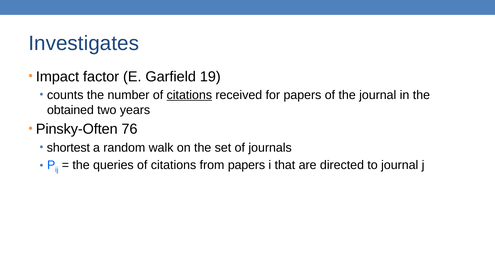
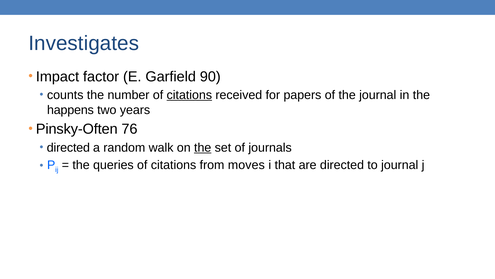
19: 19 -> 90
obtained: obtained -> happens
shortest at (68, 147): shortest -> directed
the at (203, 147) underline: none -> present
from papers: papers -> moves
